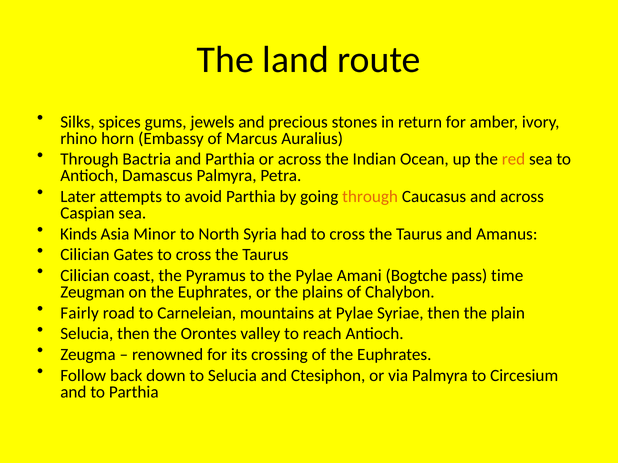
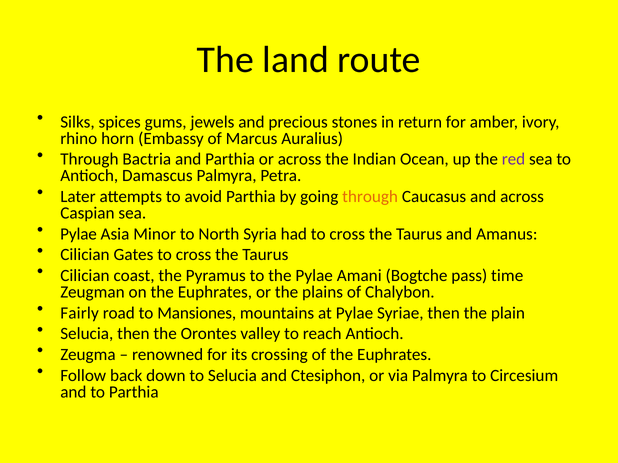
red colour: orange -> purple
Kinds at (79, 234): Kinds -> Pylae
Carneleian: Carneleian -> Mansiones
